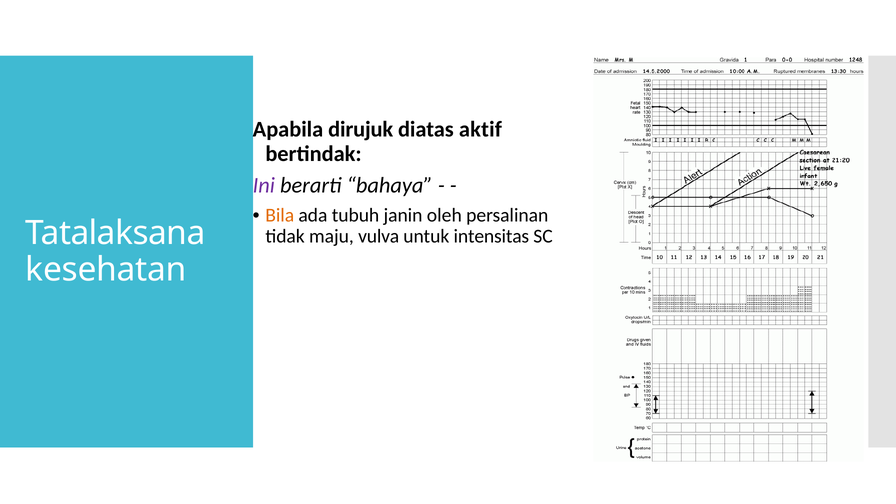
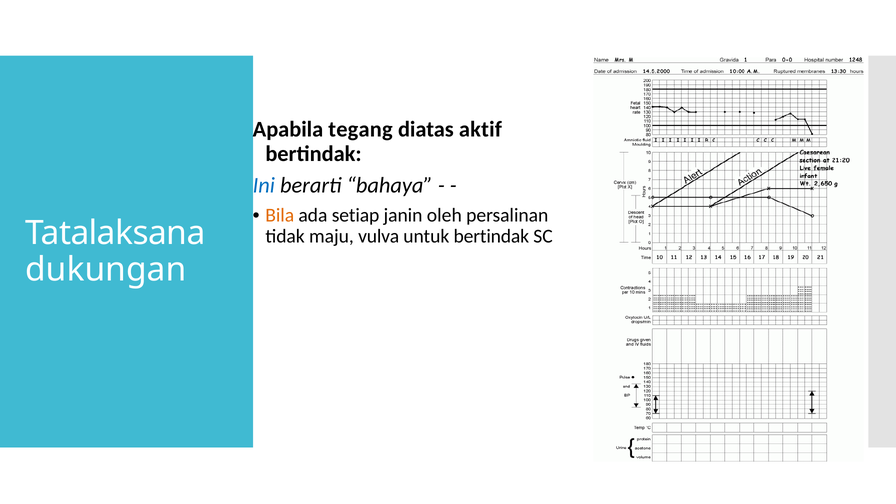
dirujuk: dirujuk -> tegang
Ini colour: purple -> blue
tubuh: tubuh -> setiap
untuk intensitas: intensitas -> bertindak
kesehatan: kesehatan -> dukungan
